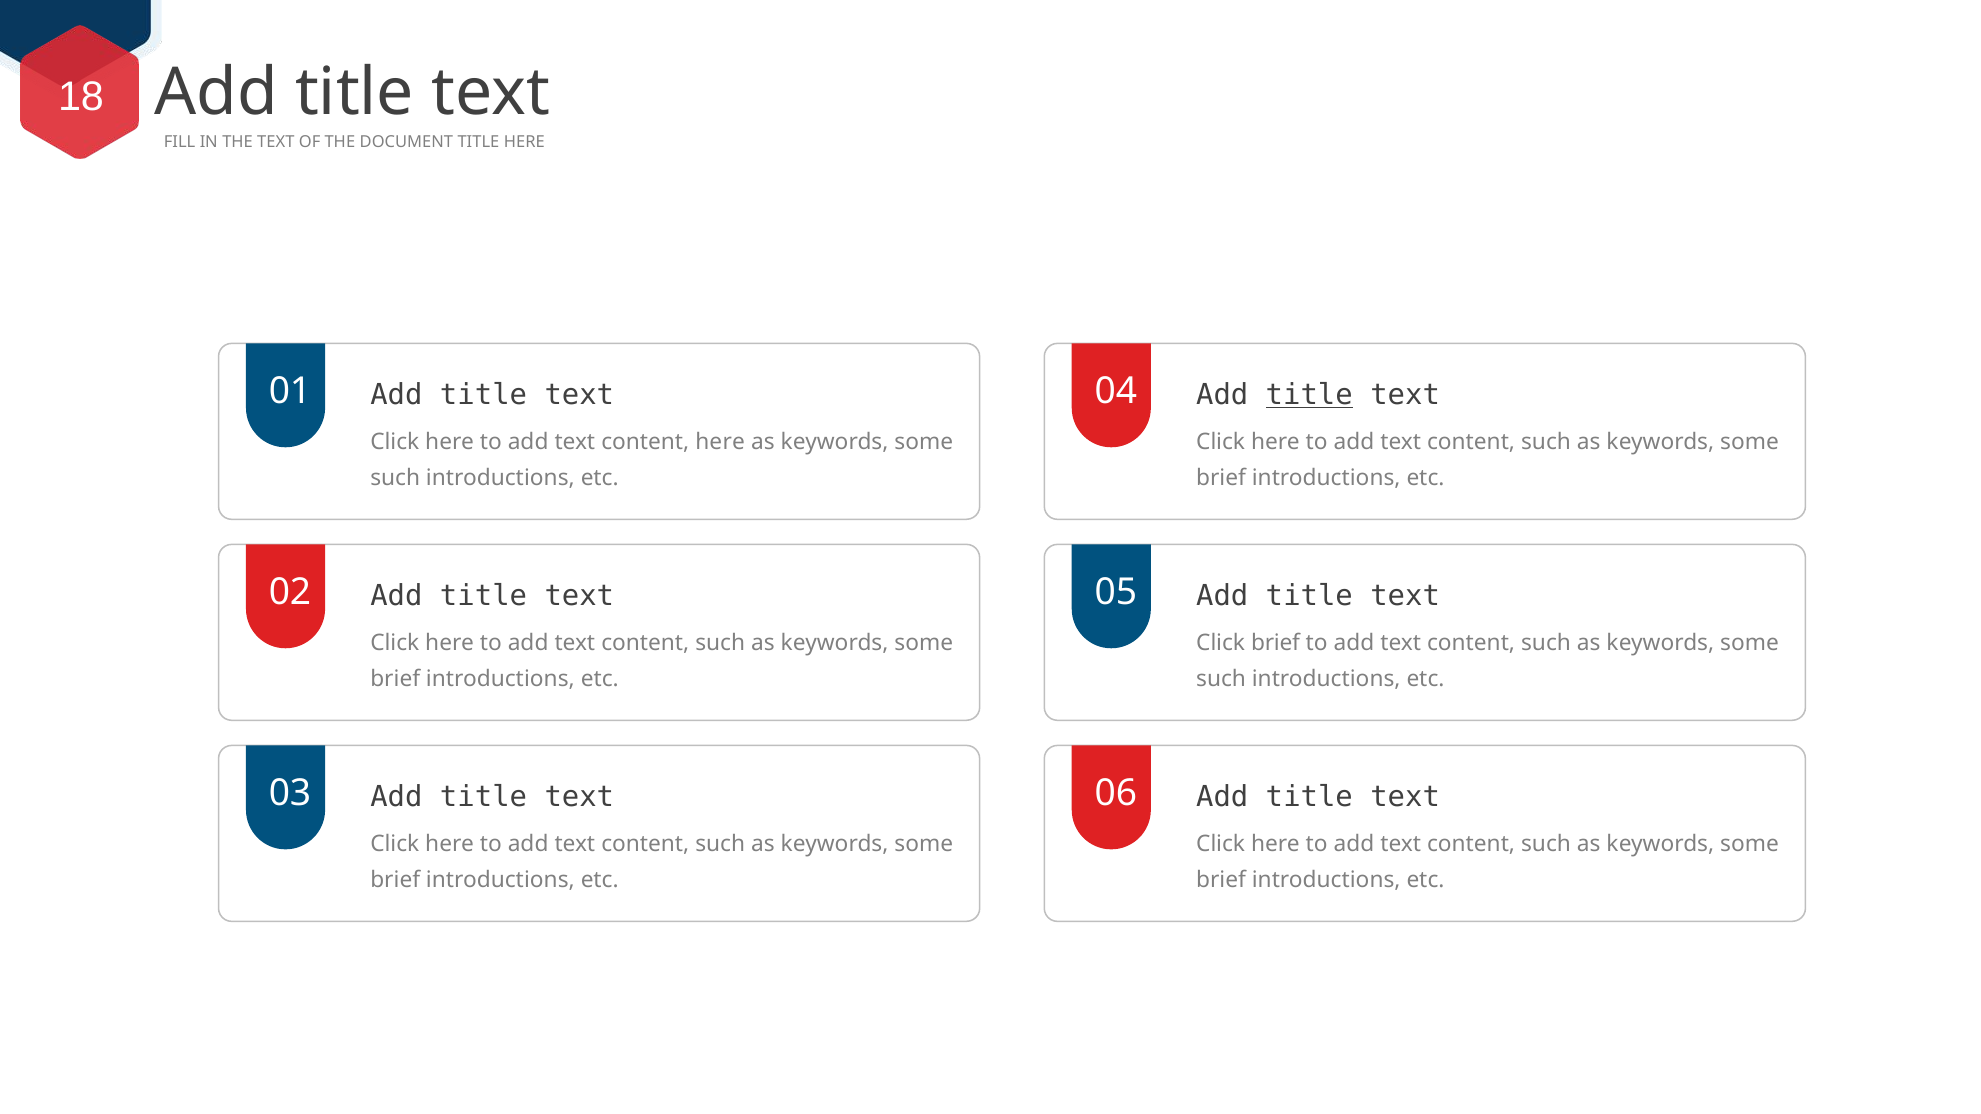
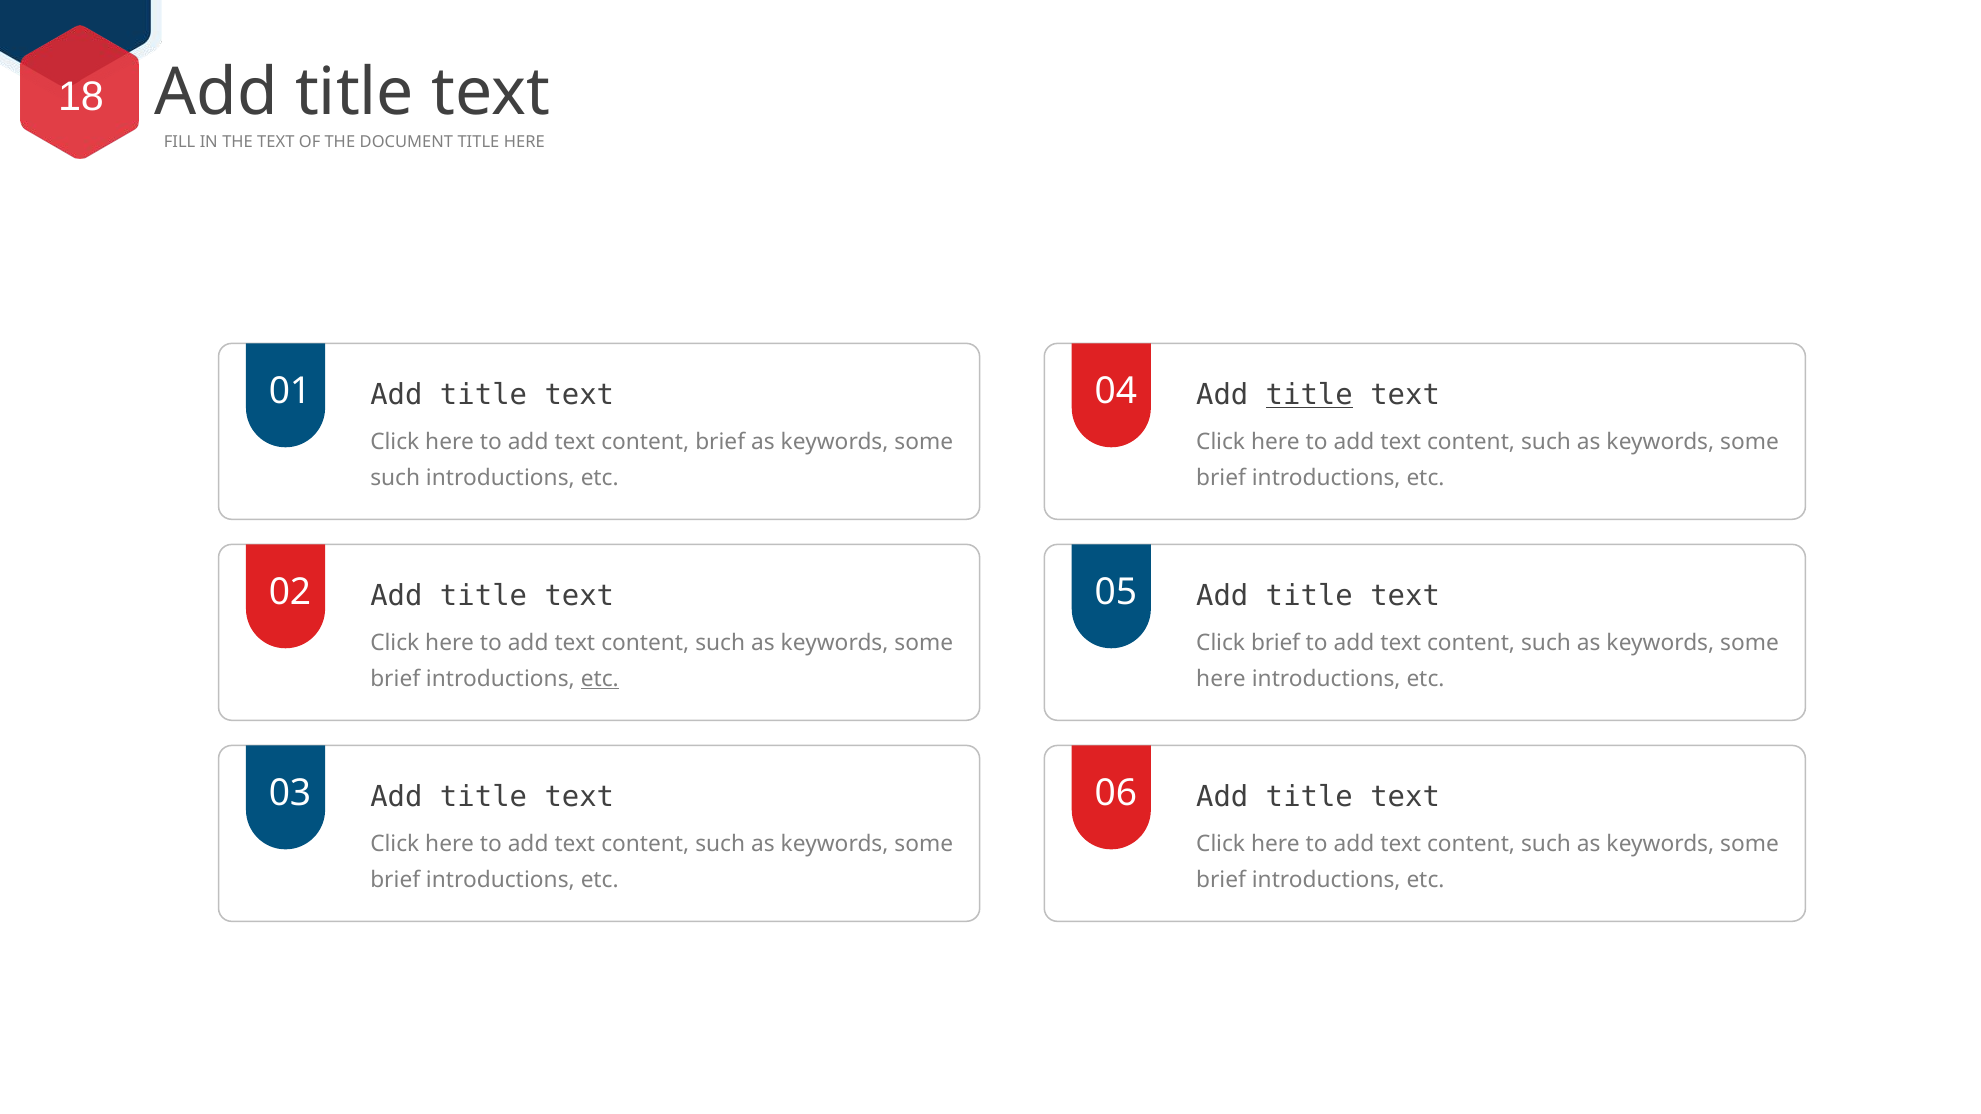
content here: here -> brief
etc at (600, 679) underline: none -> present
such at (1221, 679): such -> here
